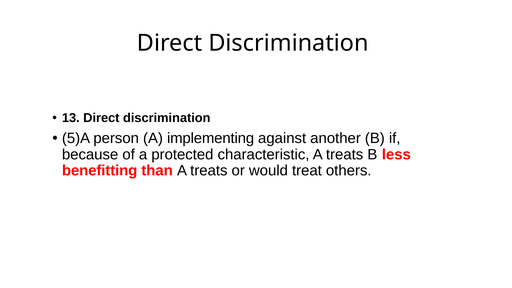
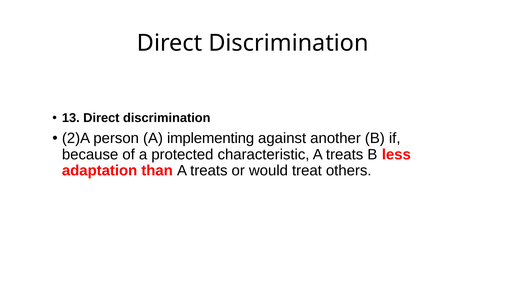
5)A: 5)A -> 2)A
benefitting: benefitting -> adaptation
